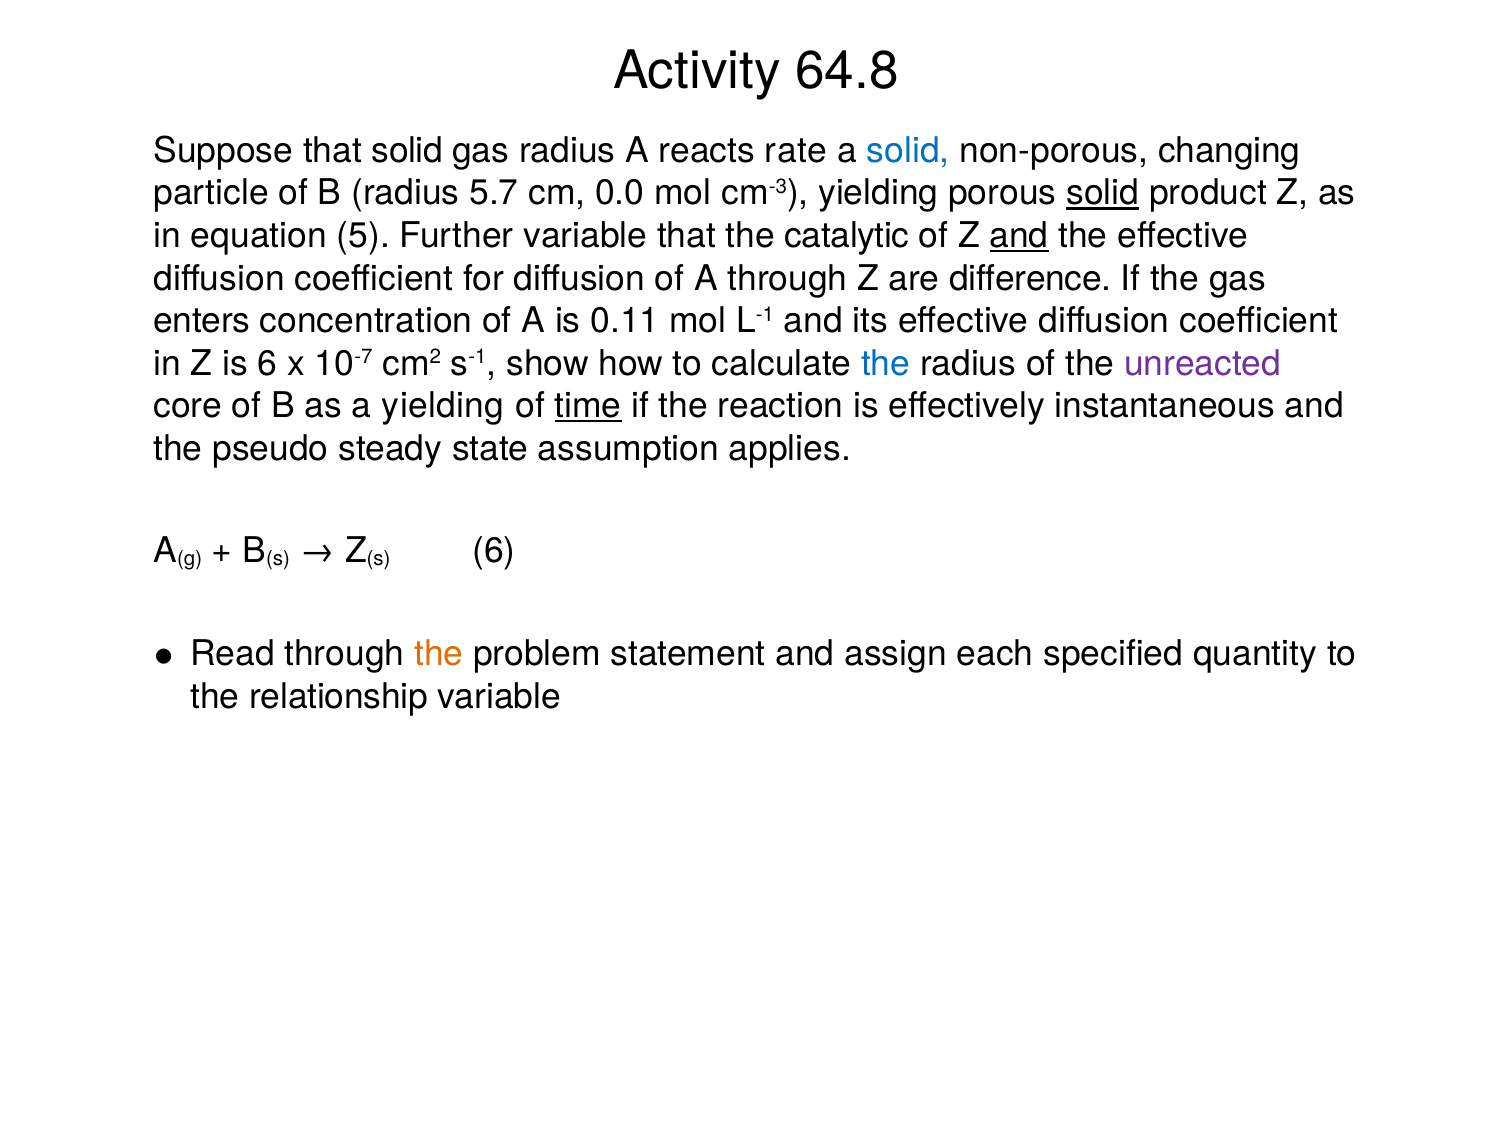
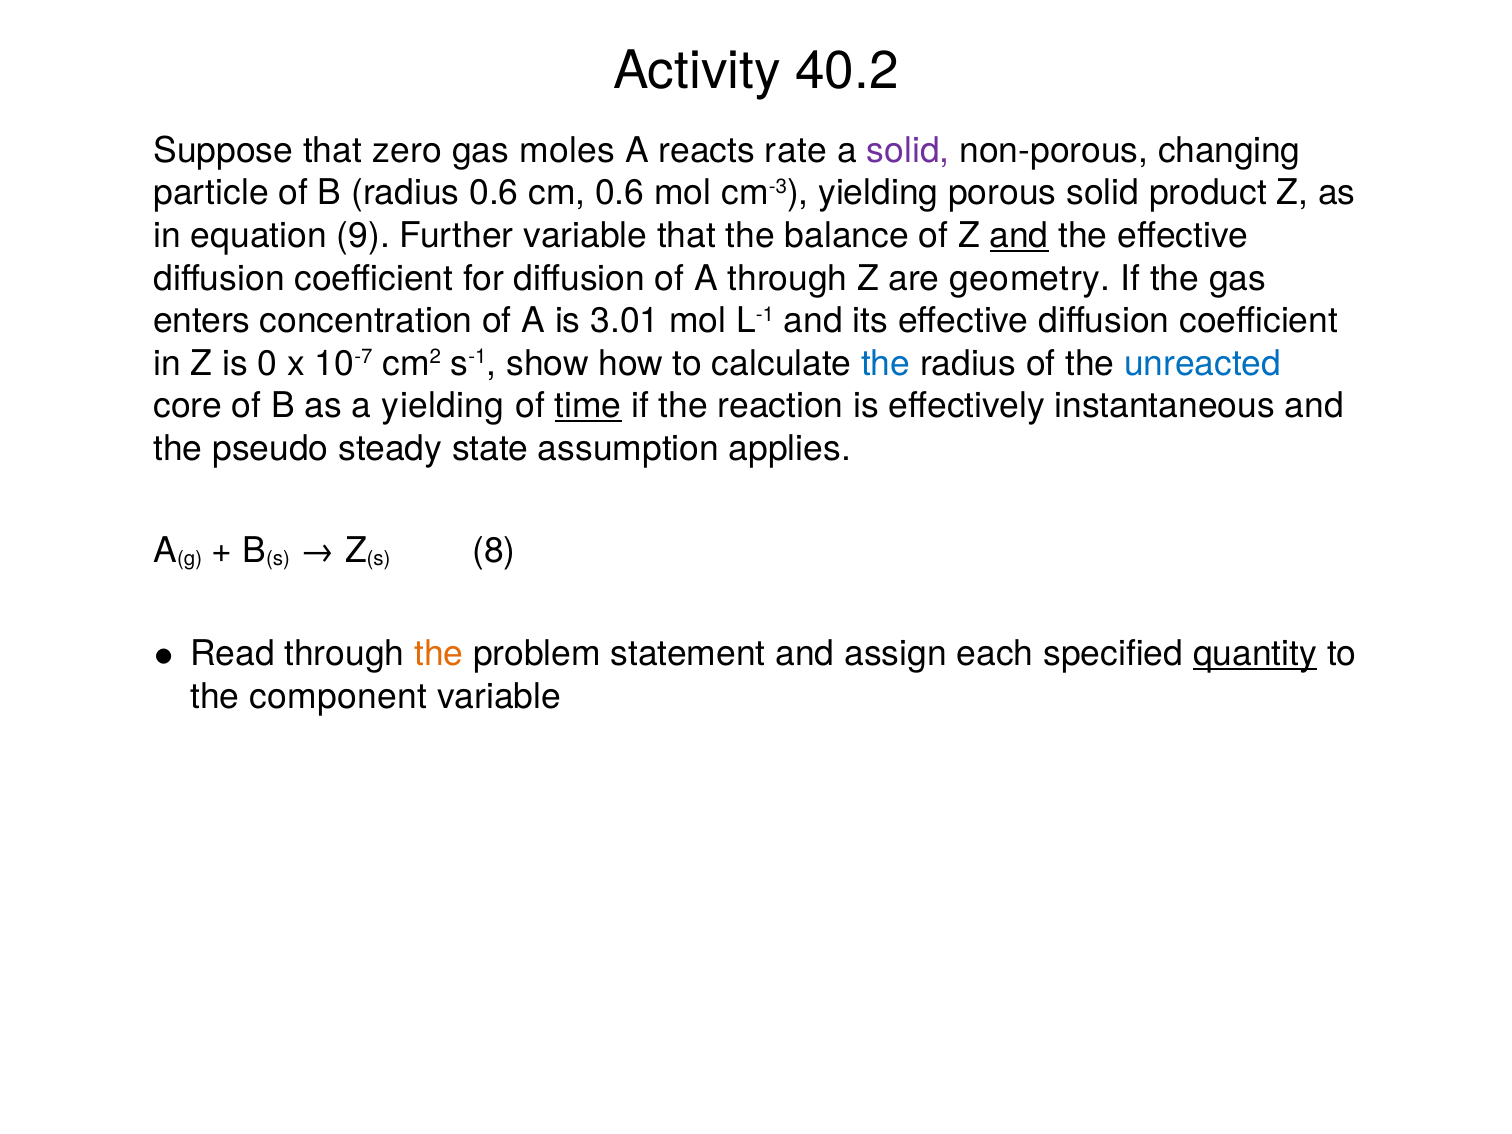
64.8: 64.8 -> 40.2
that solid: solid -> zero
gas radius: radius -> moles
solid at (908, 151) colour: blue -> purple
radius 5.7: 5.7 -> 0.6
cm 0.0: 0.0 -> 0.6
solid at (1103, 193) underline: present -> none
5: 5 -> 9
catalytic: catalytic -> balance
difference: difference -> geometry
0.11: 0.11 -> 3.01
is 6: 6 -> 0
unreacted colour: purple -> blue
6 at (494, 551): 6 -> 8
quantity underline: none -> present
relationship: relationship -> component
